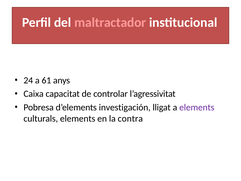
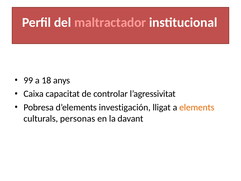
24: 24 -> 99
61: 61 -> 18
elements at (197, 107) colour: purple -> orange
culturals elements: elements -> personas
contra: contra -> davant
